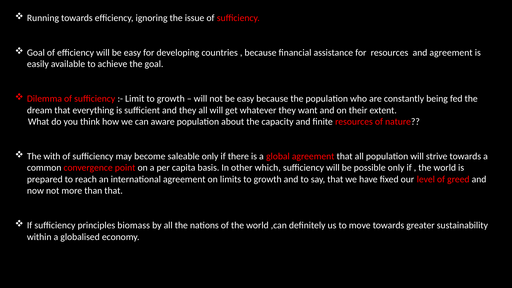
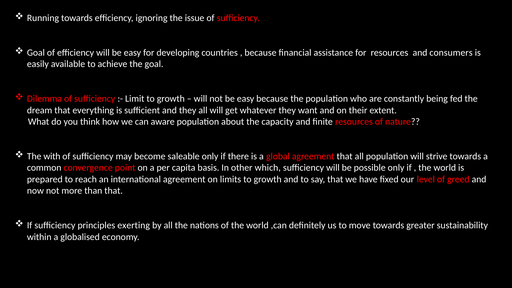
and agreement: agreement -> consumers
biomass: biomass -> exerting
